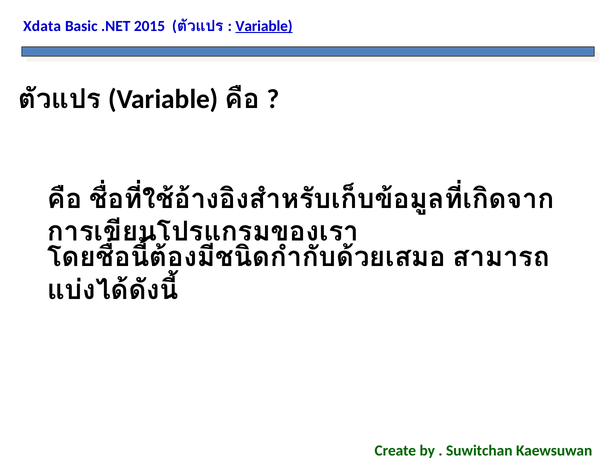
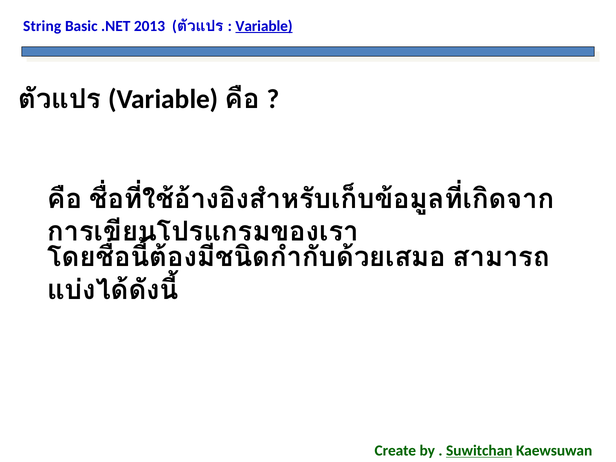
Xdata: Xdata -> String
2015: 2015 -> 2013
Suwitchan underline: none -> present
